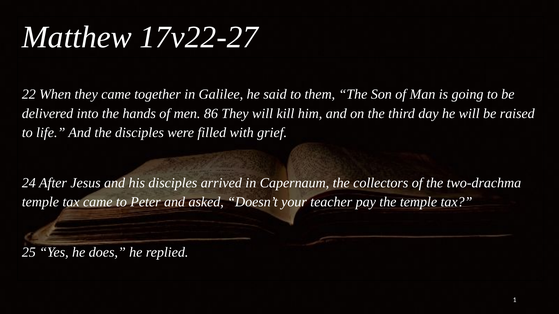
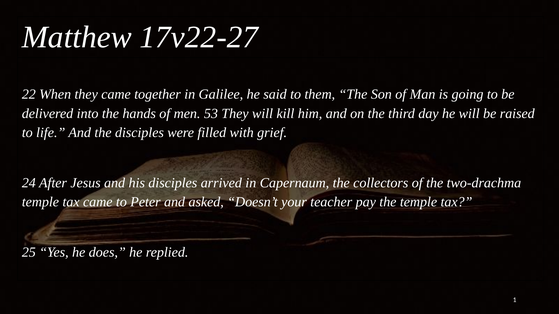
86: 86 -> 53
